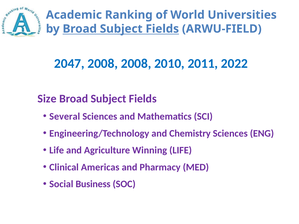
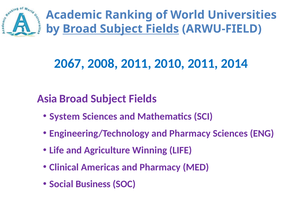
2047: 2047 -> 2067
2008 2008: 2008 -> 2011
2022: 2022 -> 2014
Size: Size -> Asia
Several: Several -> System
Engineering/Technology and Chemistry: Chemistry -> Pharmacy
